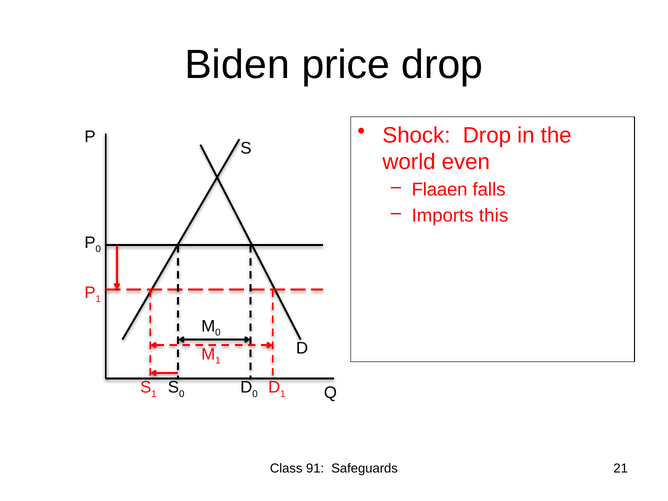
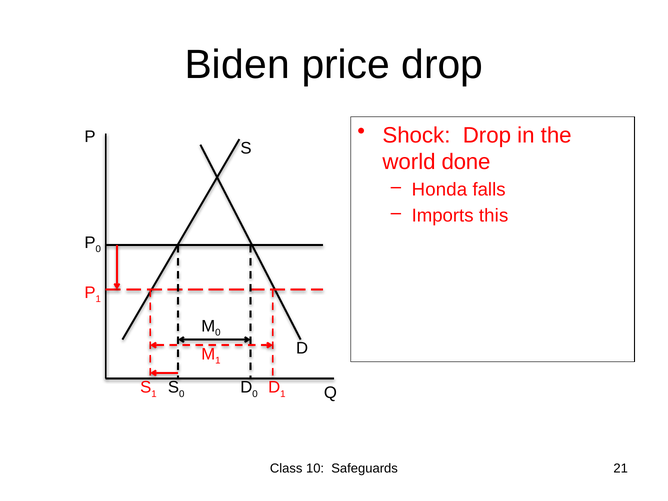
even: even -> done
Flaaen: Flaaen -> Honda
91: 91 -> 10
